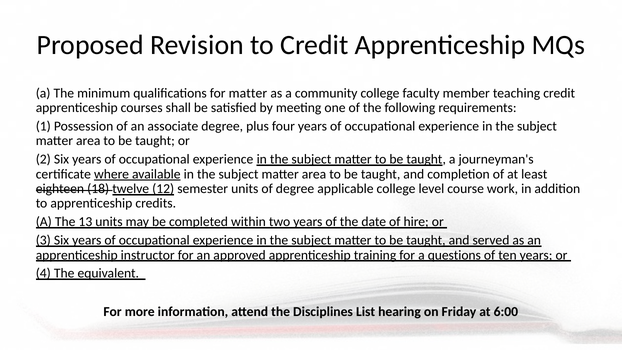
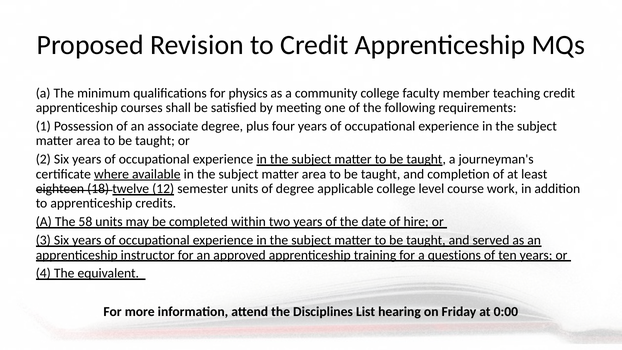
for matter: matter -> physics
13: 13 -> 58
6:00: 6:00 -> 0:00
